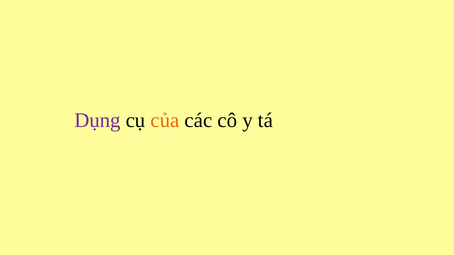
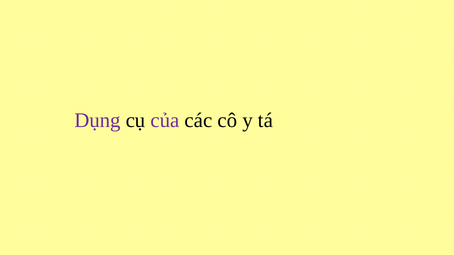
của colour: orange -> purple
